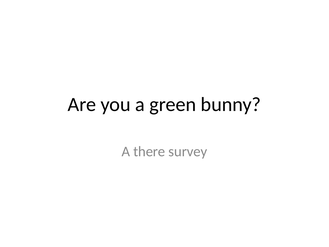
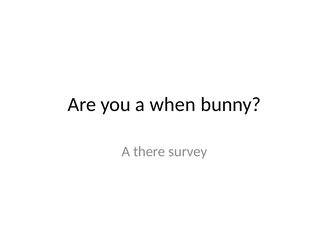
green: green -> when
